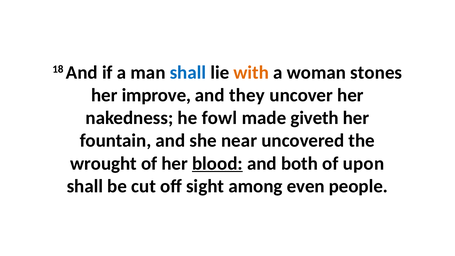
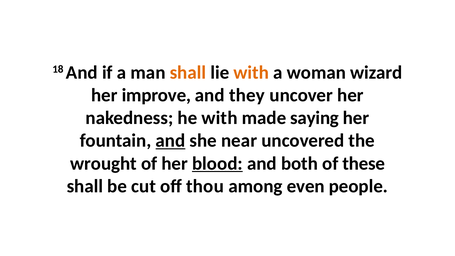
shall at (188, 72) colour: blue -> orange
stones: stones -> wizard
he fowl: fowl -> with
giveth: giveth -> saying
and at (170, 141) underline: none -> present
upon: upon -> these
sight: sight -> thou
